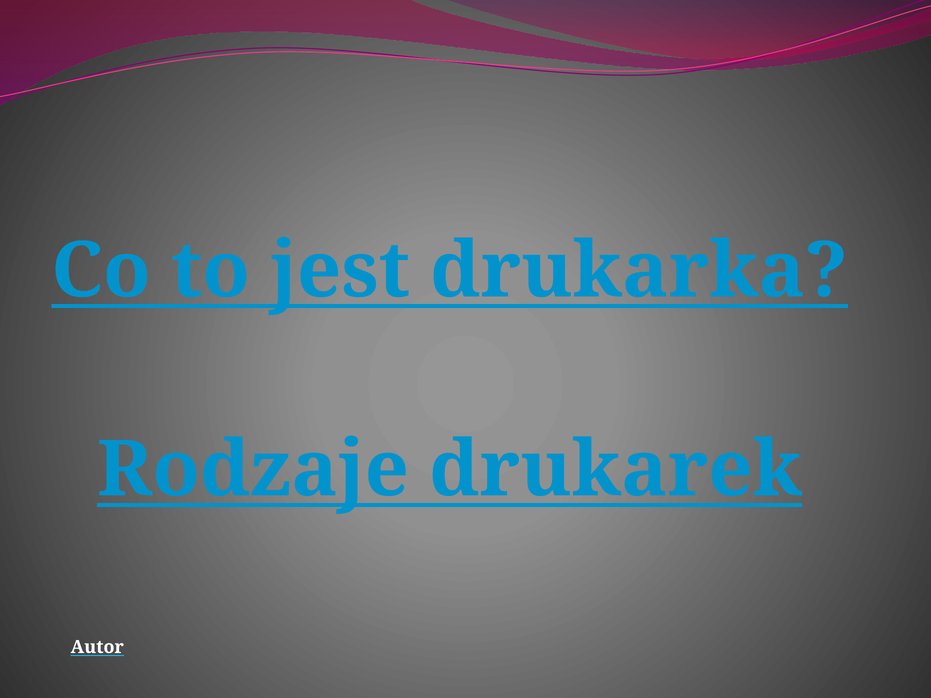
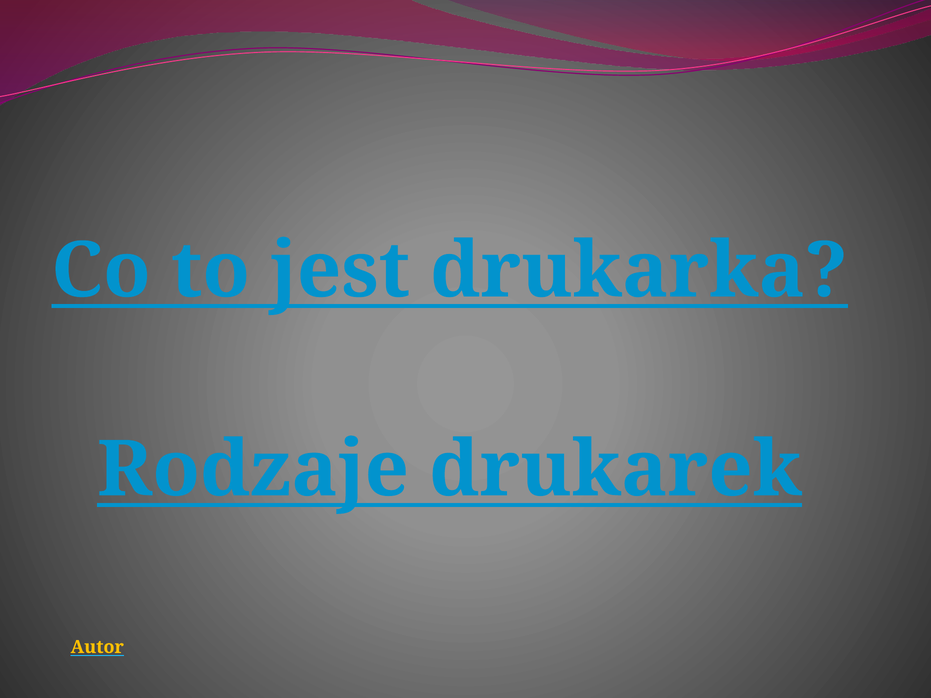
Autor colour: white -> yellow
